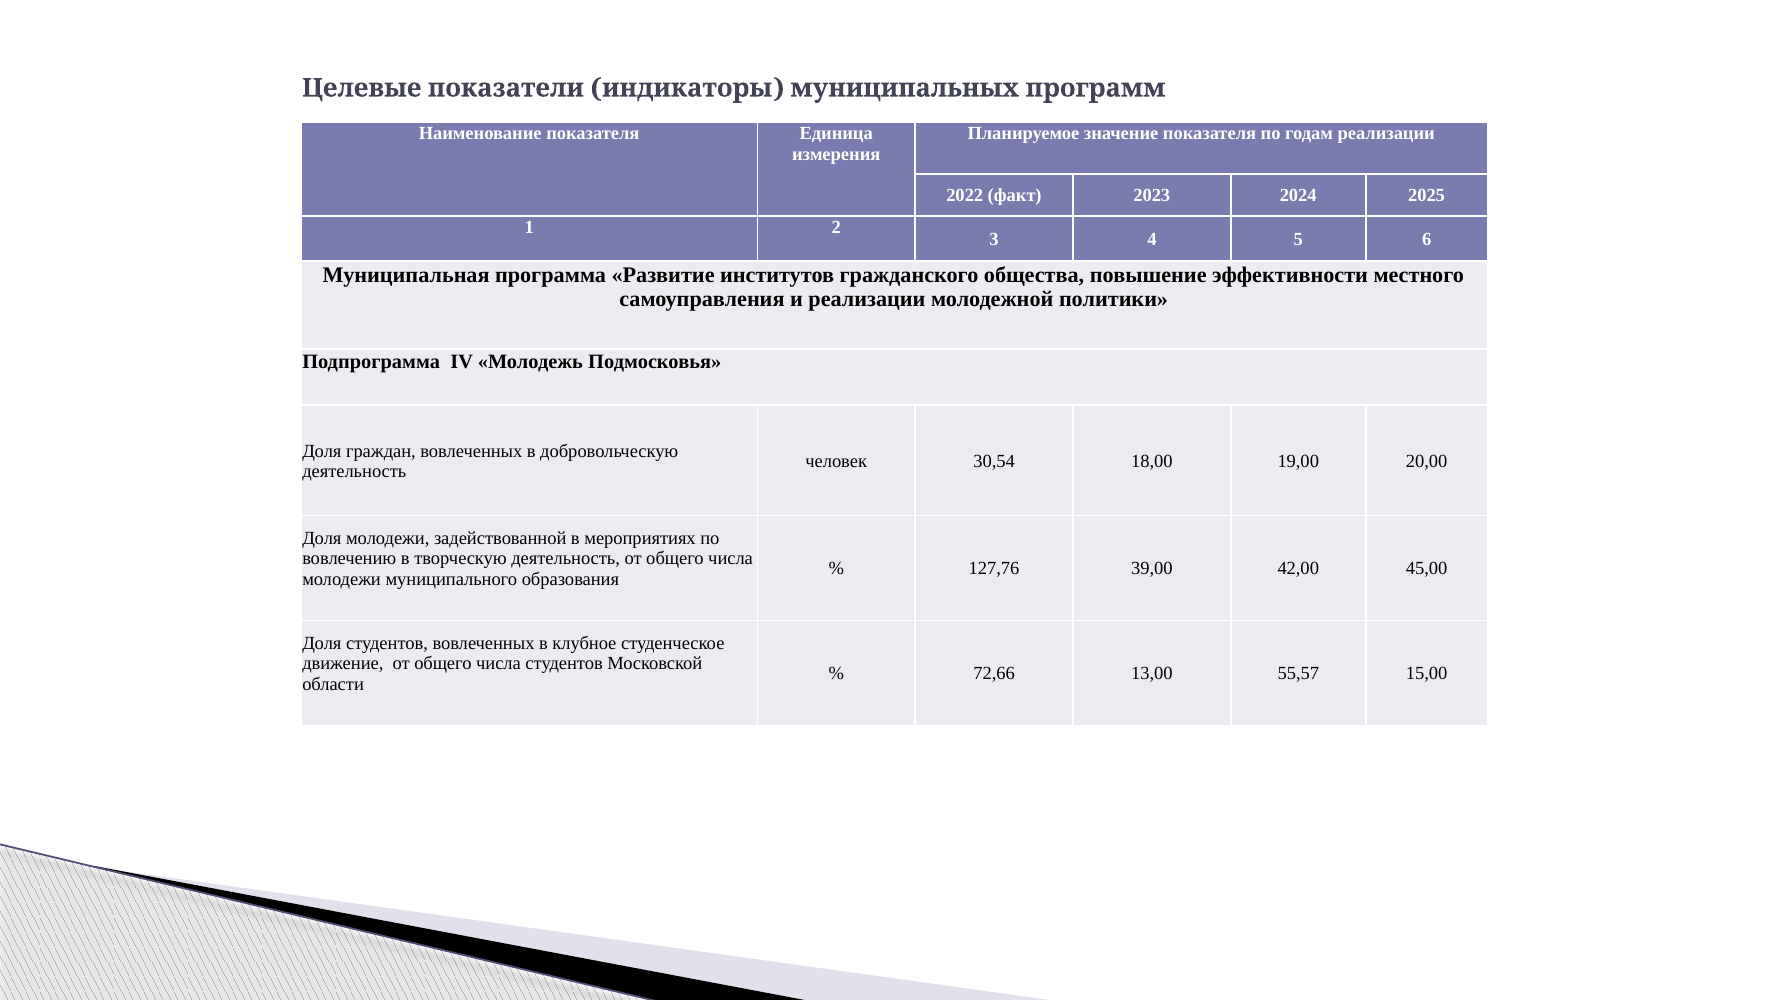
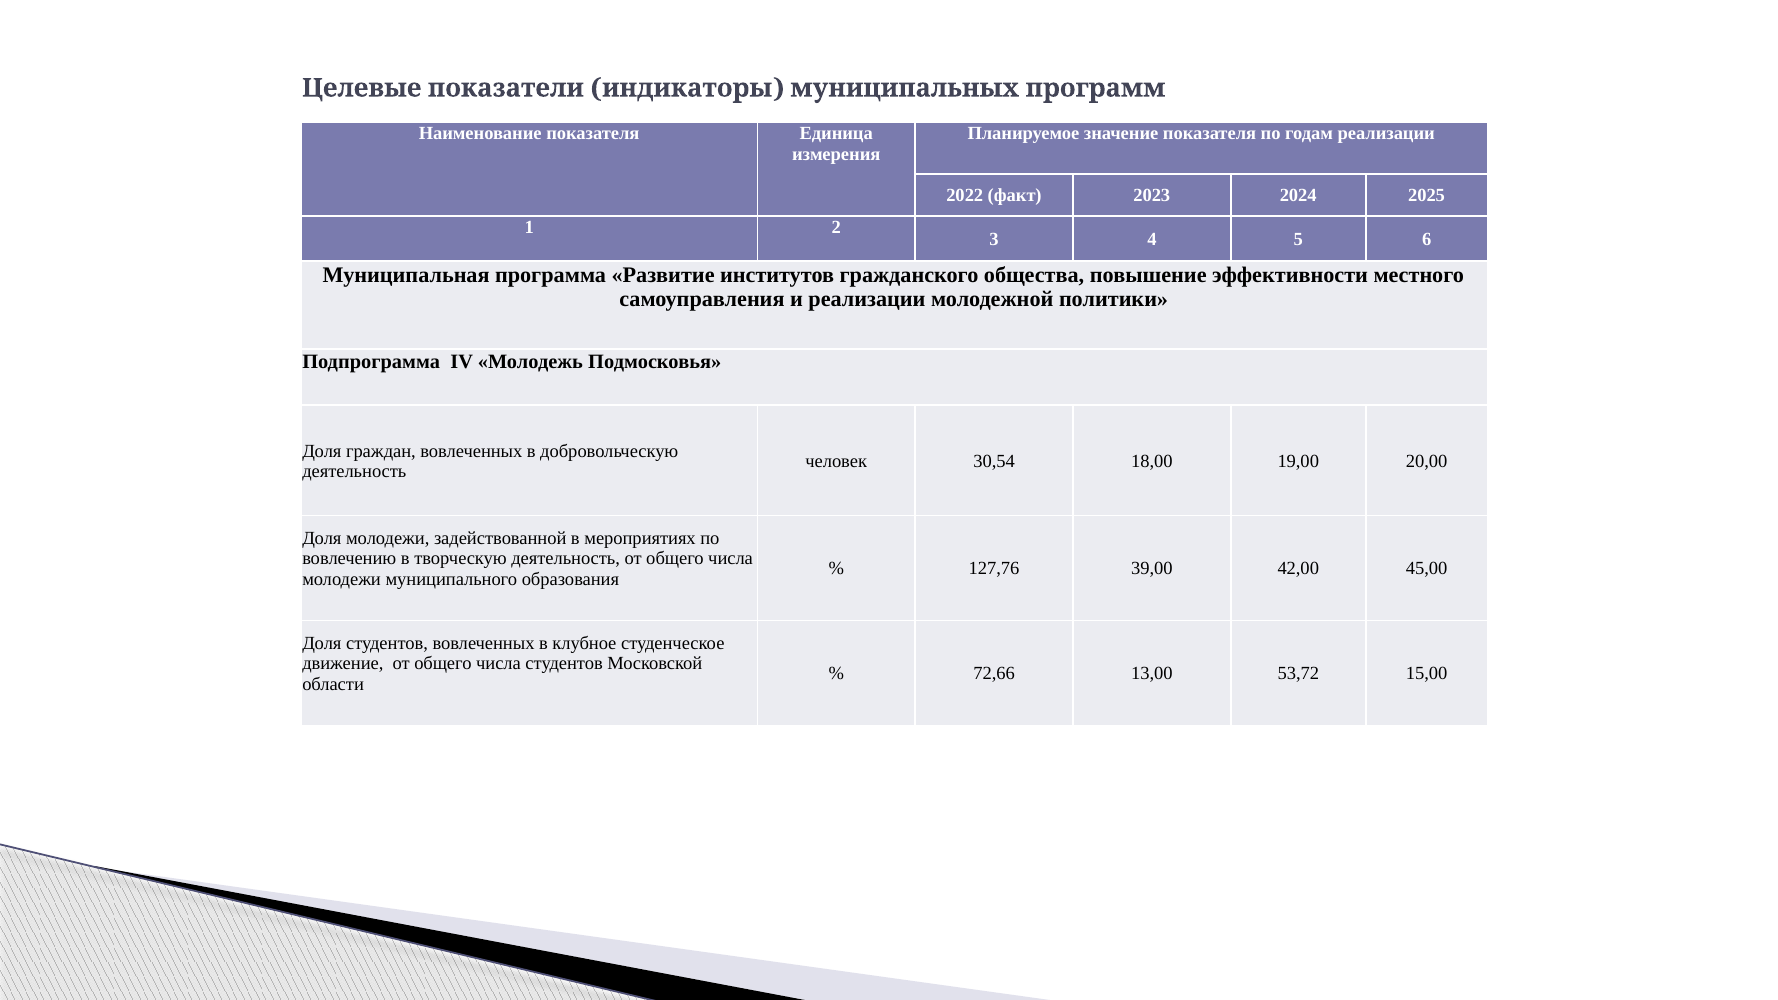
55,57: 55,57 -> 53,72
